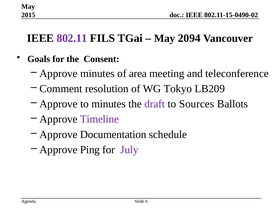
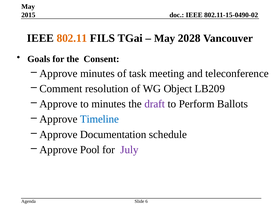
802.11 colour: purple -> orange
2094: 2094 -> 2028
area: area -> task
Tokyo: Tokyo -> Object
Sources: Sources -> Perform
Timeline colour: purple -> blue
Ping: Ping -> Pool
